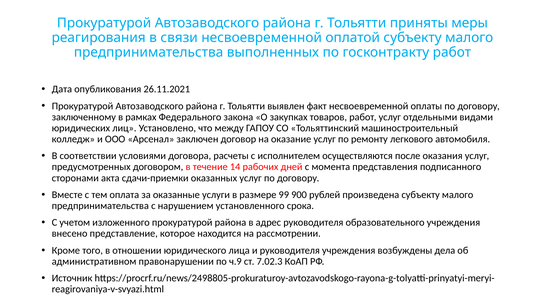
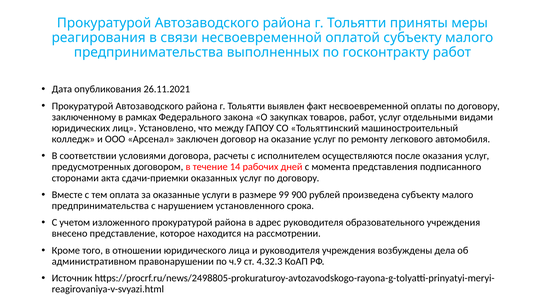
7.02.3: 7.02.3 -> 4.32.3
